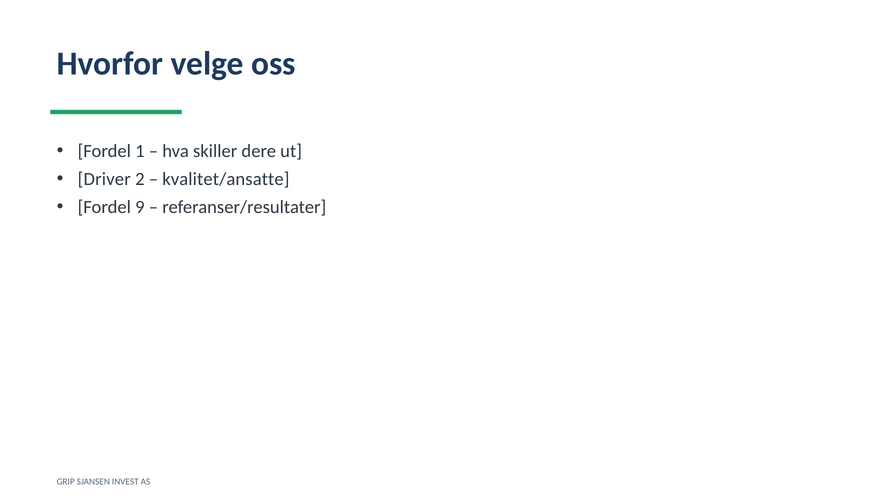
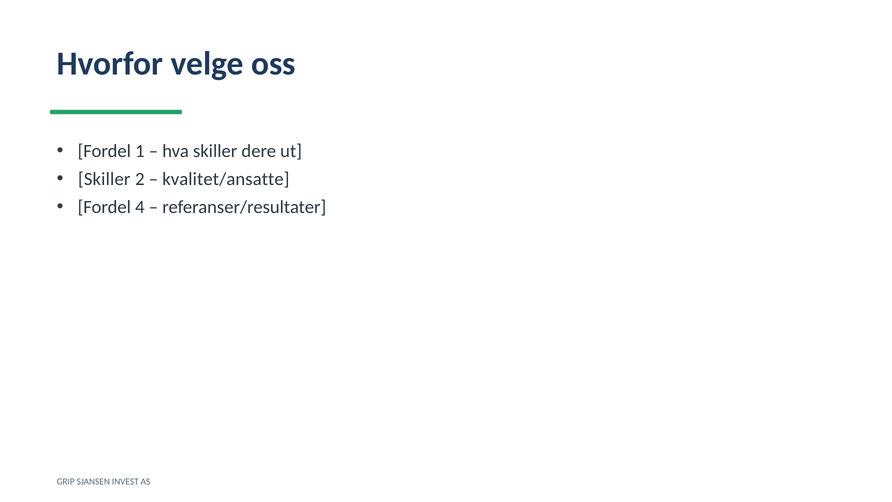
Driver at (104, 179): Driver -> Skiller
9: 9 -> 4
